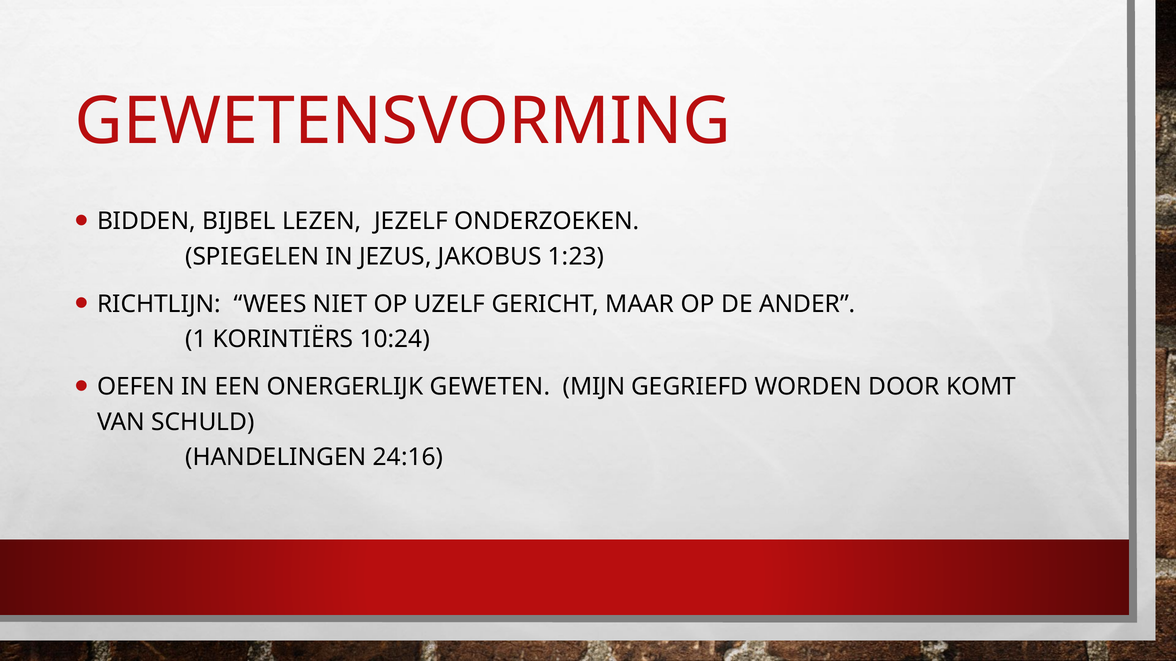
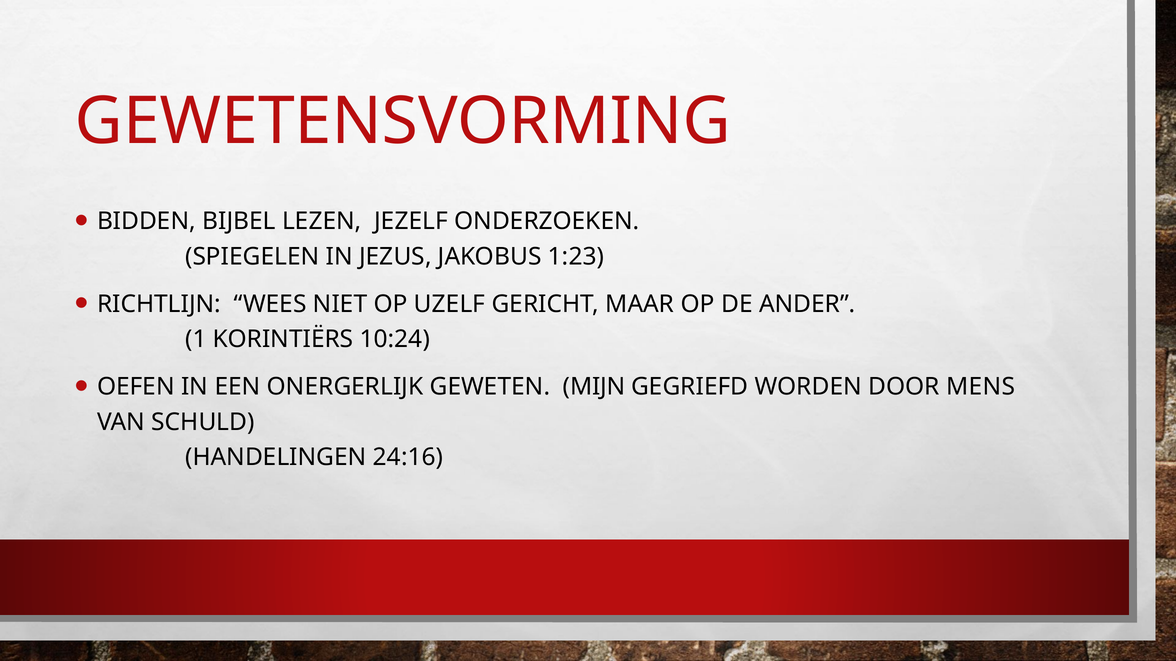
KOMT: KOMT -> MENS
